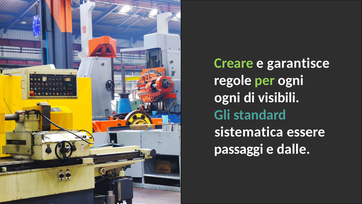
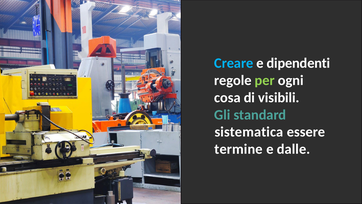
Creare colour: light green -> light blue
garantisce: garantisce -> dipendenti
ogni at (227, 97): ogni -> cosa
passaggi: passaggi -> termine
